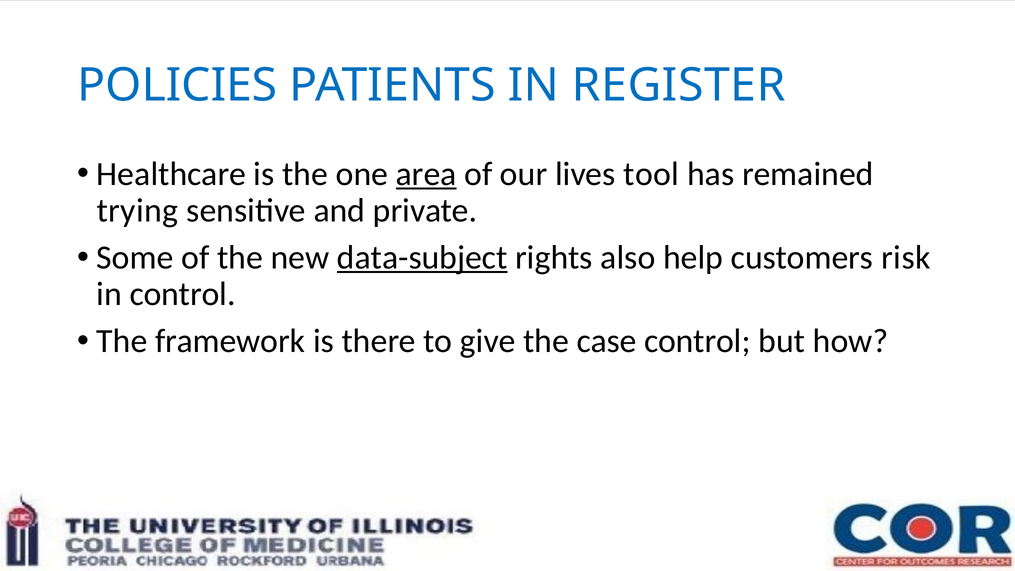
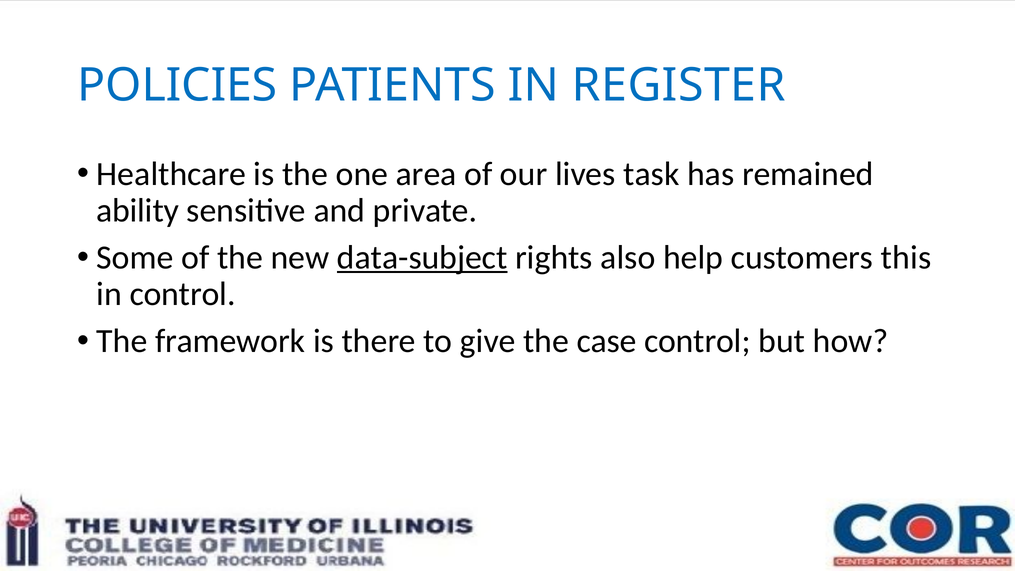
area underline: present -> none
tool: tool -> task
trying: trying -> ability
risk: risk -> this
